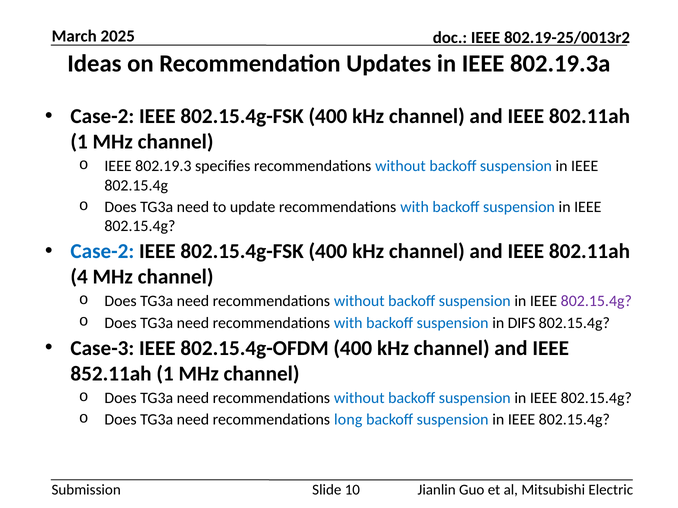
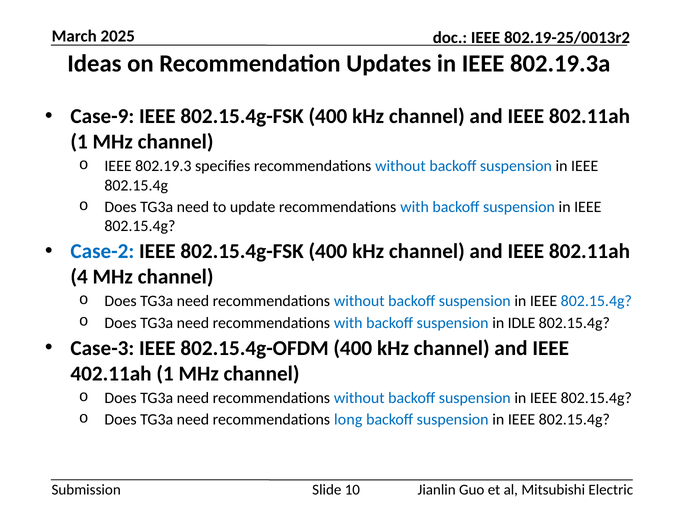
Case-2 at (102, 116): Case-2 -> Case-9
802.15.4g at (596, 301) colour: purple -> blue
DIFS: DIFS -> IDLE
852.11ah: 852.11ah -> 402.11ah
